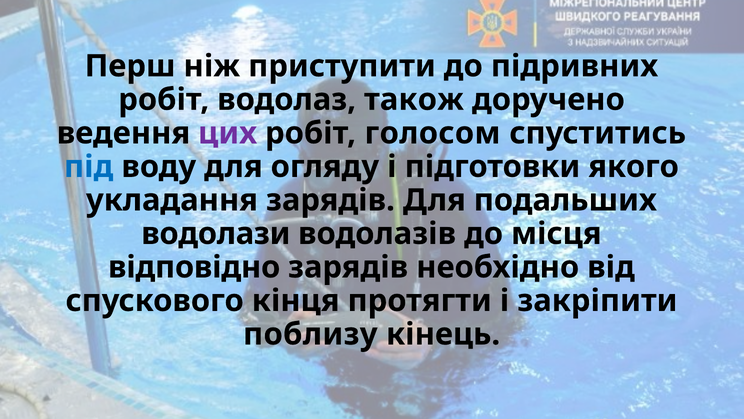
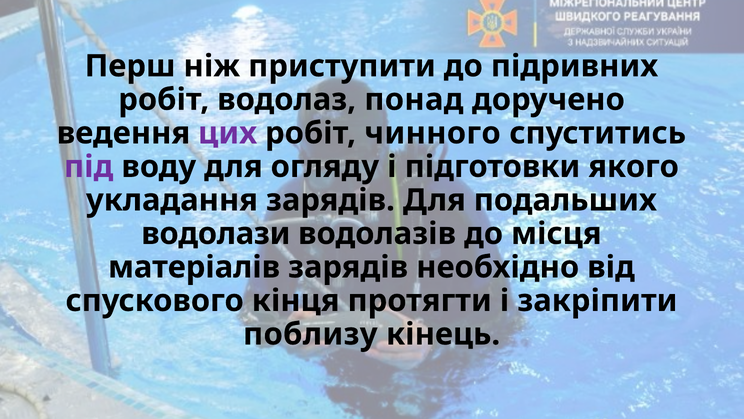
також: також -> понад
голосом: голосом -> чинного
під colour: blue -> purple
відповідно: відповідно -> матеріалів
